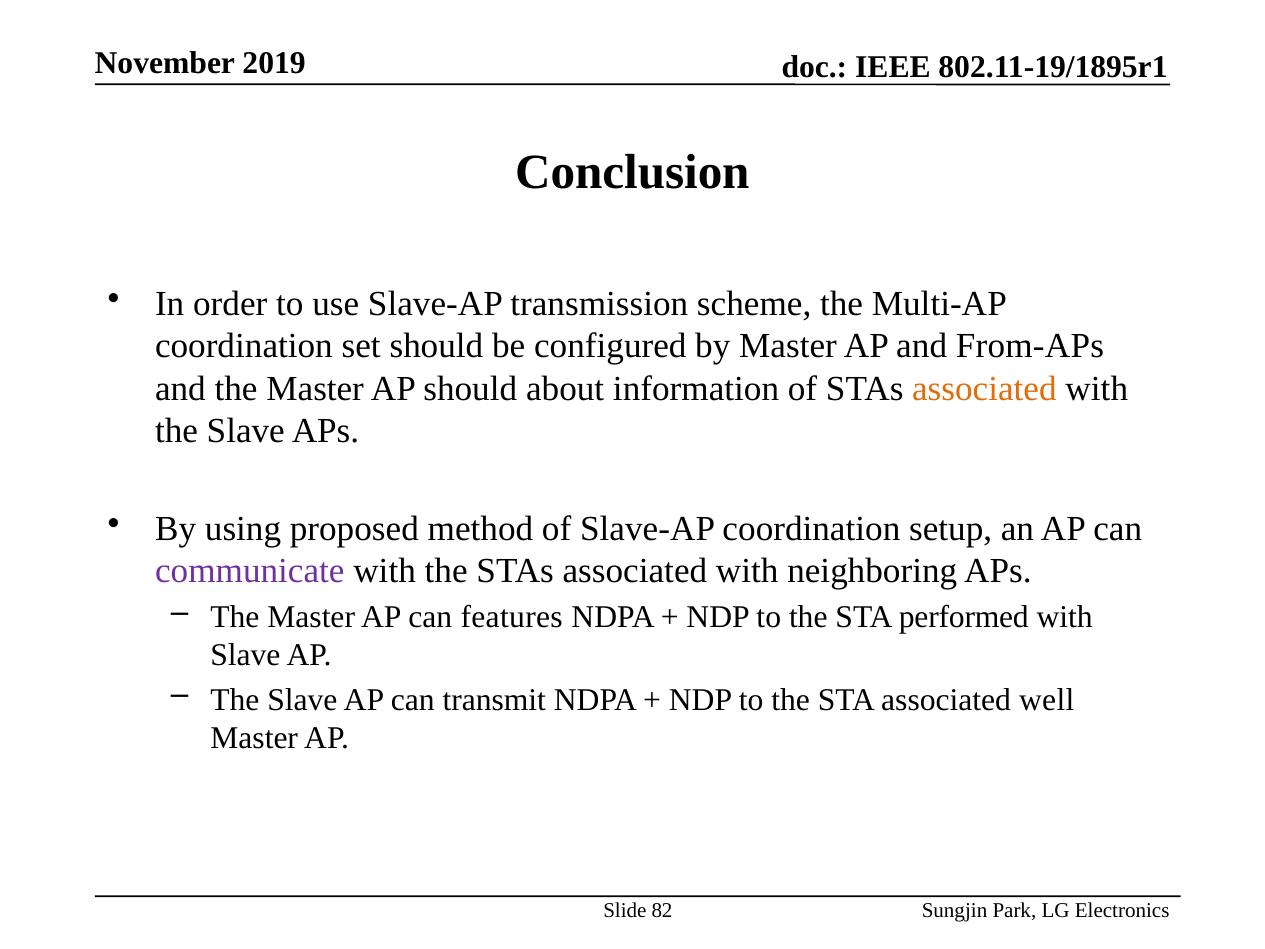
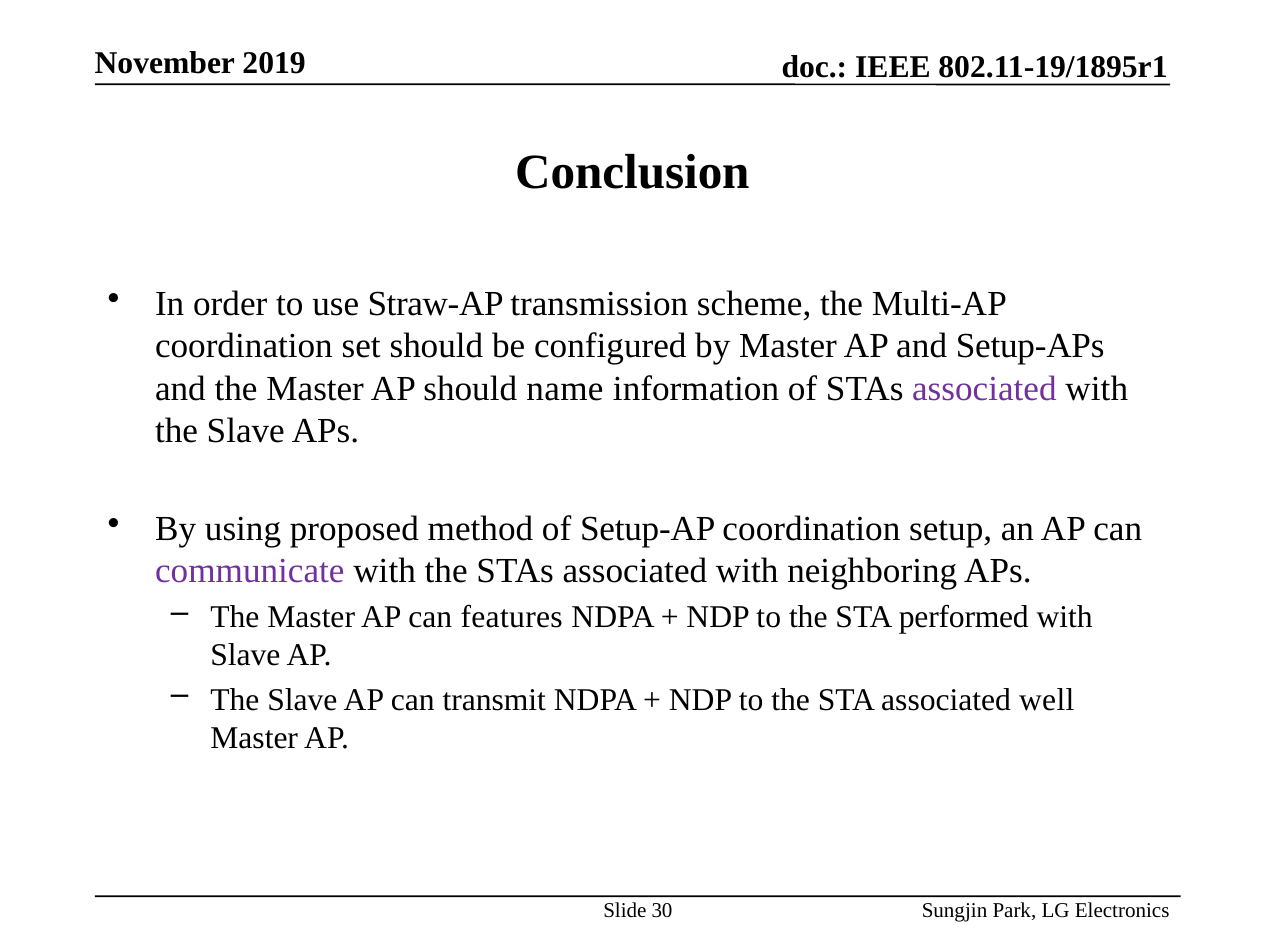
use Slave-AP: Slave-AP -> Straw-AP
From-APs: From-APs -> Setup-APs
about: about -> name
associated at (984, 388) colour: orange -> purple
of Slave-AP: Slave-AP -> Setup-AP
82: 82 -> 30
